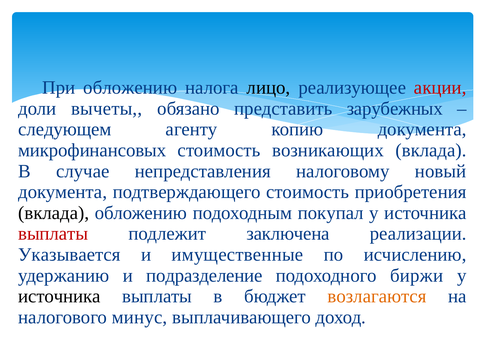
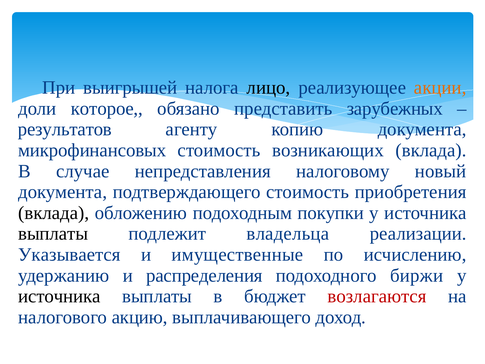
При обложению: обложению -> выигрышей
акции colour: red -> orange
вычеты: вычеты -> которое
следующем: следующем -> результатов
покупал: покупал -> покупки
выплаты at (53, 234) colour: red -> black
заключена: заключена -> владельца
подразделение: подразделение -> распределения
возлагаются colour: orange -> red
минус: минус -> акцию
